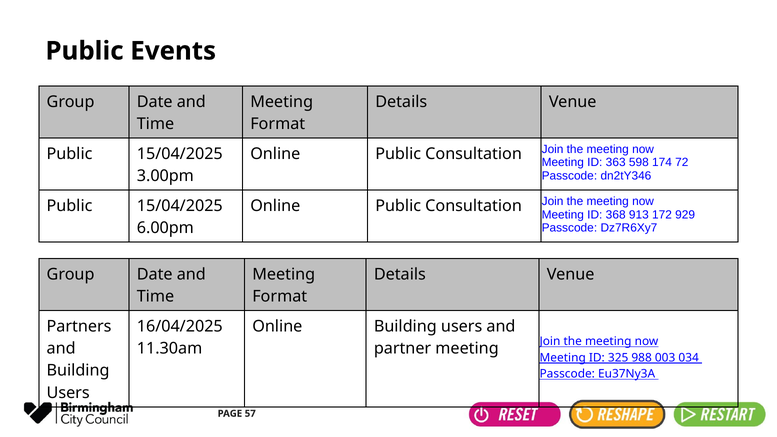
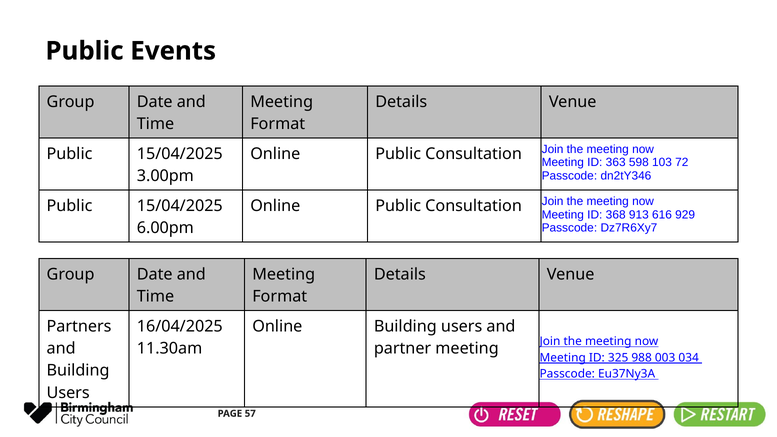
174: 174 -> 103
172: 172 -> 616
